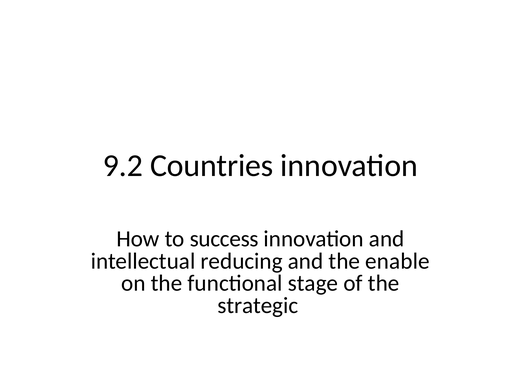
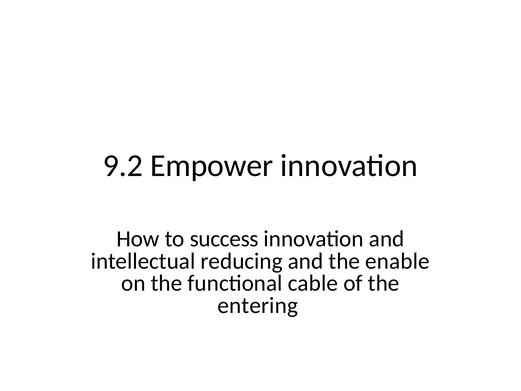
Countries: Countries -> Empower
stage: stage -> cable
strategic: strategic -> entering
